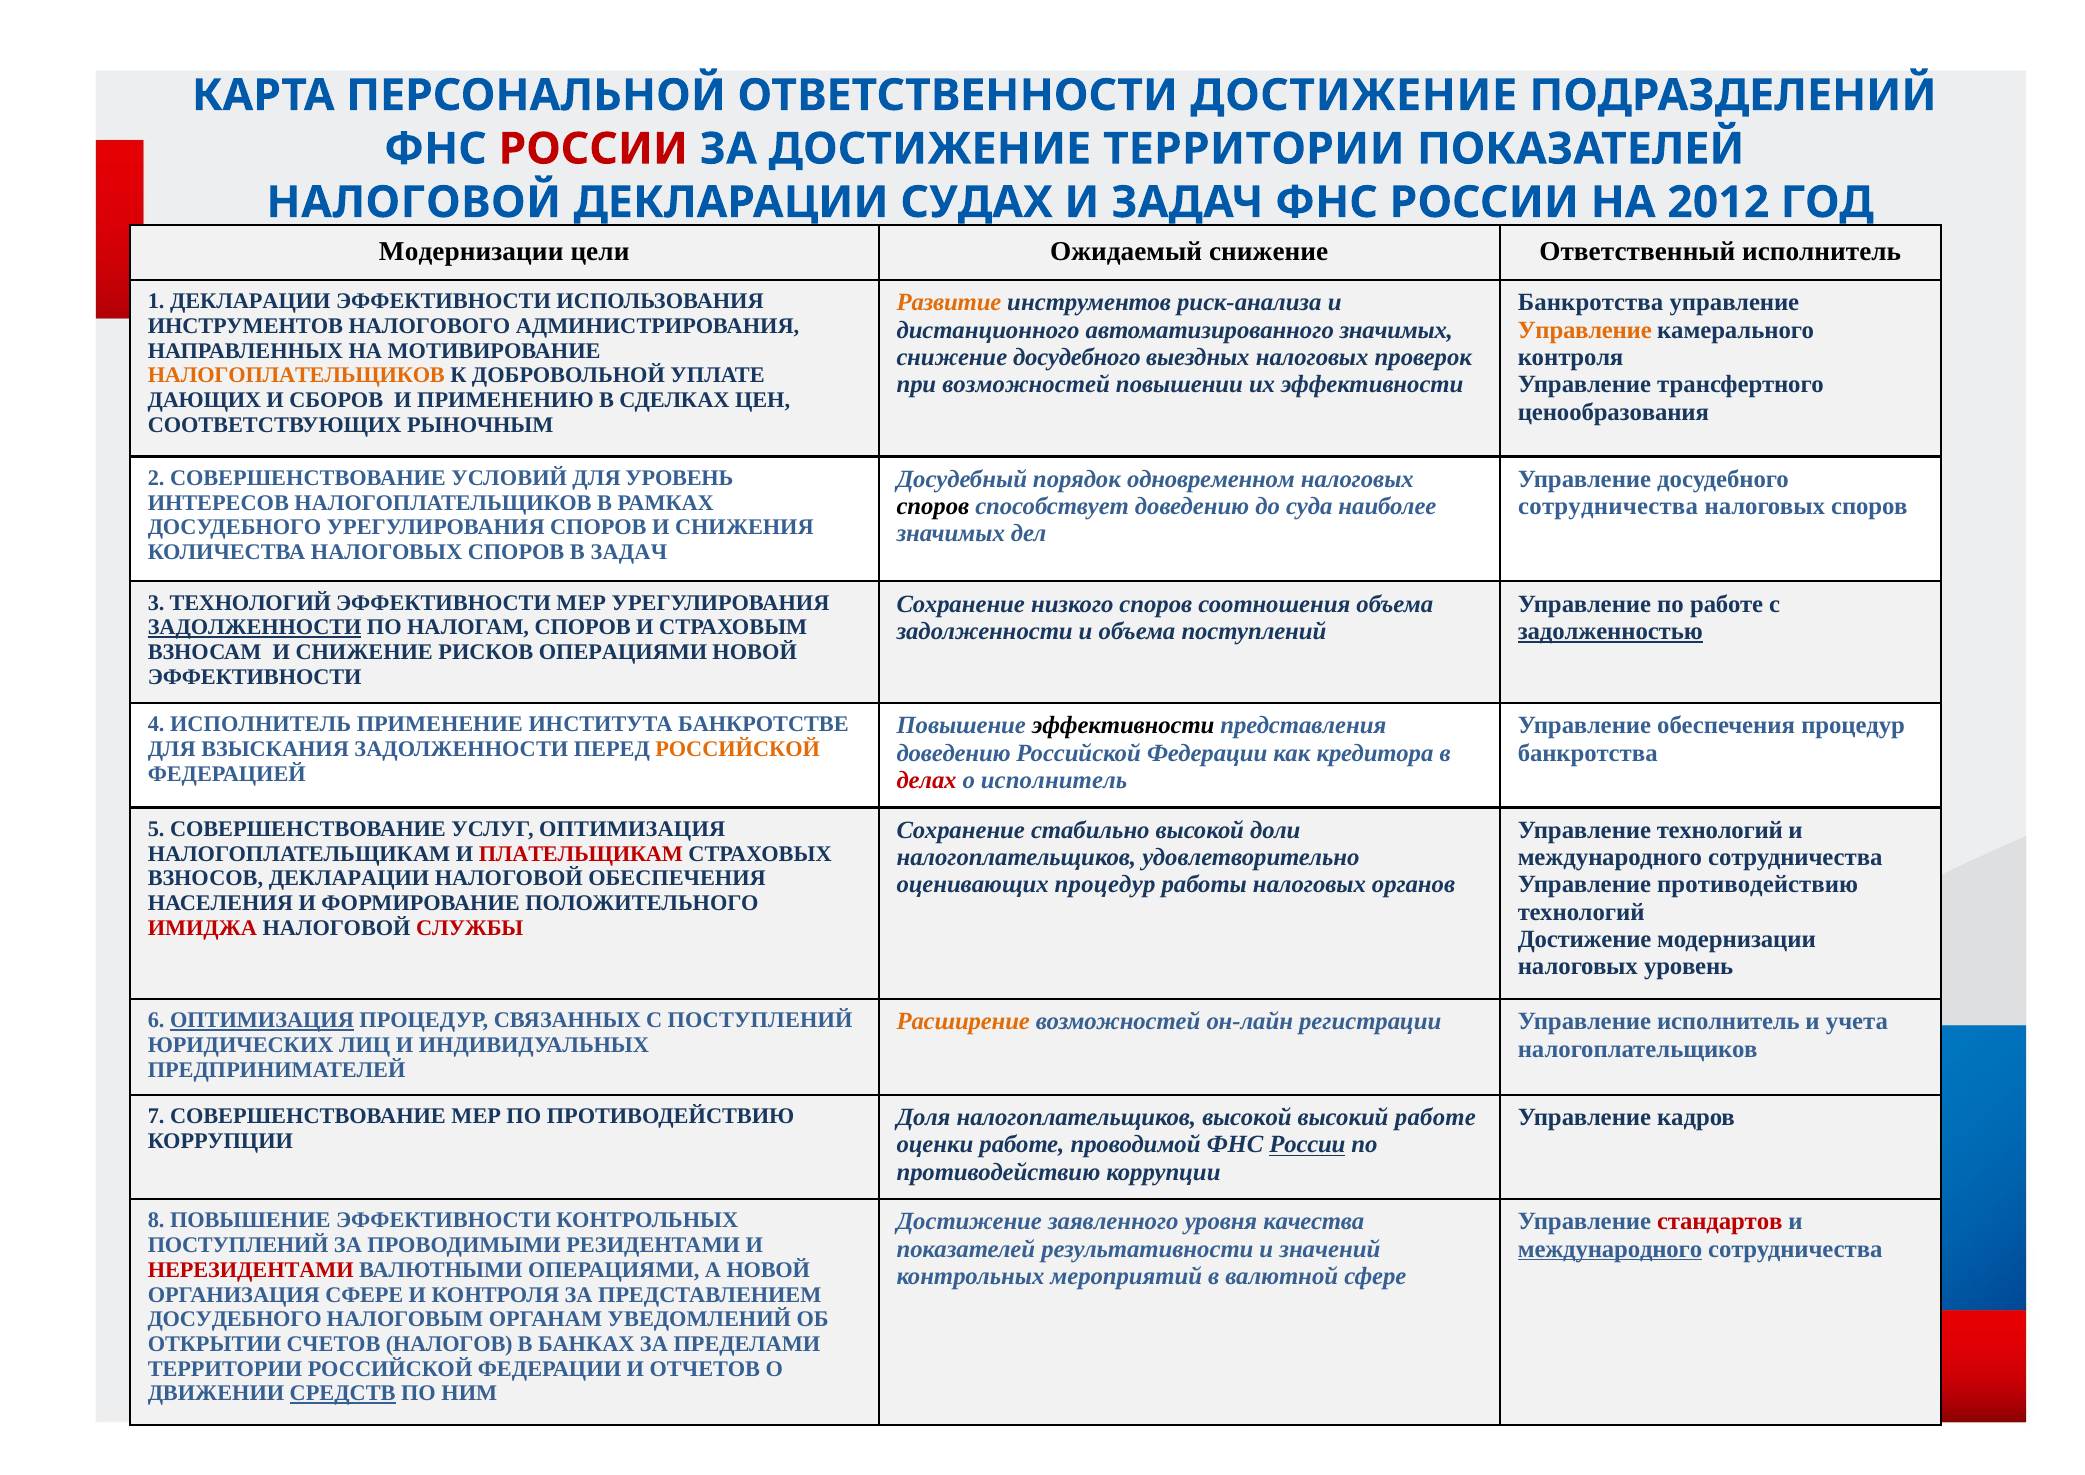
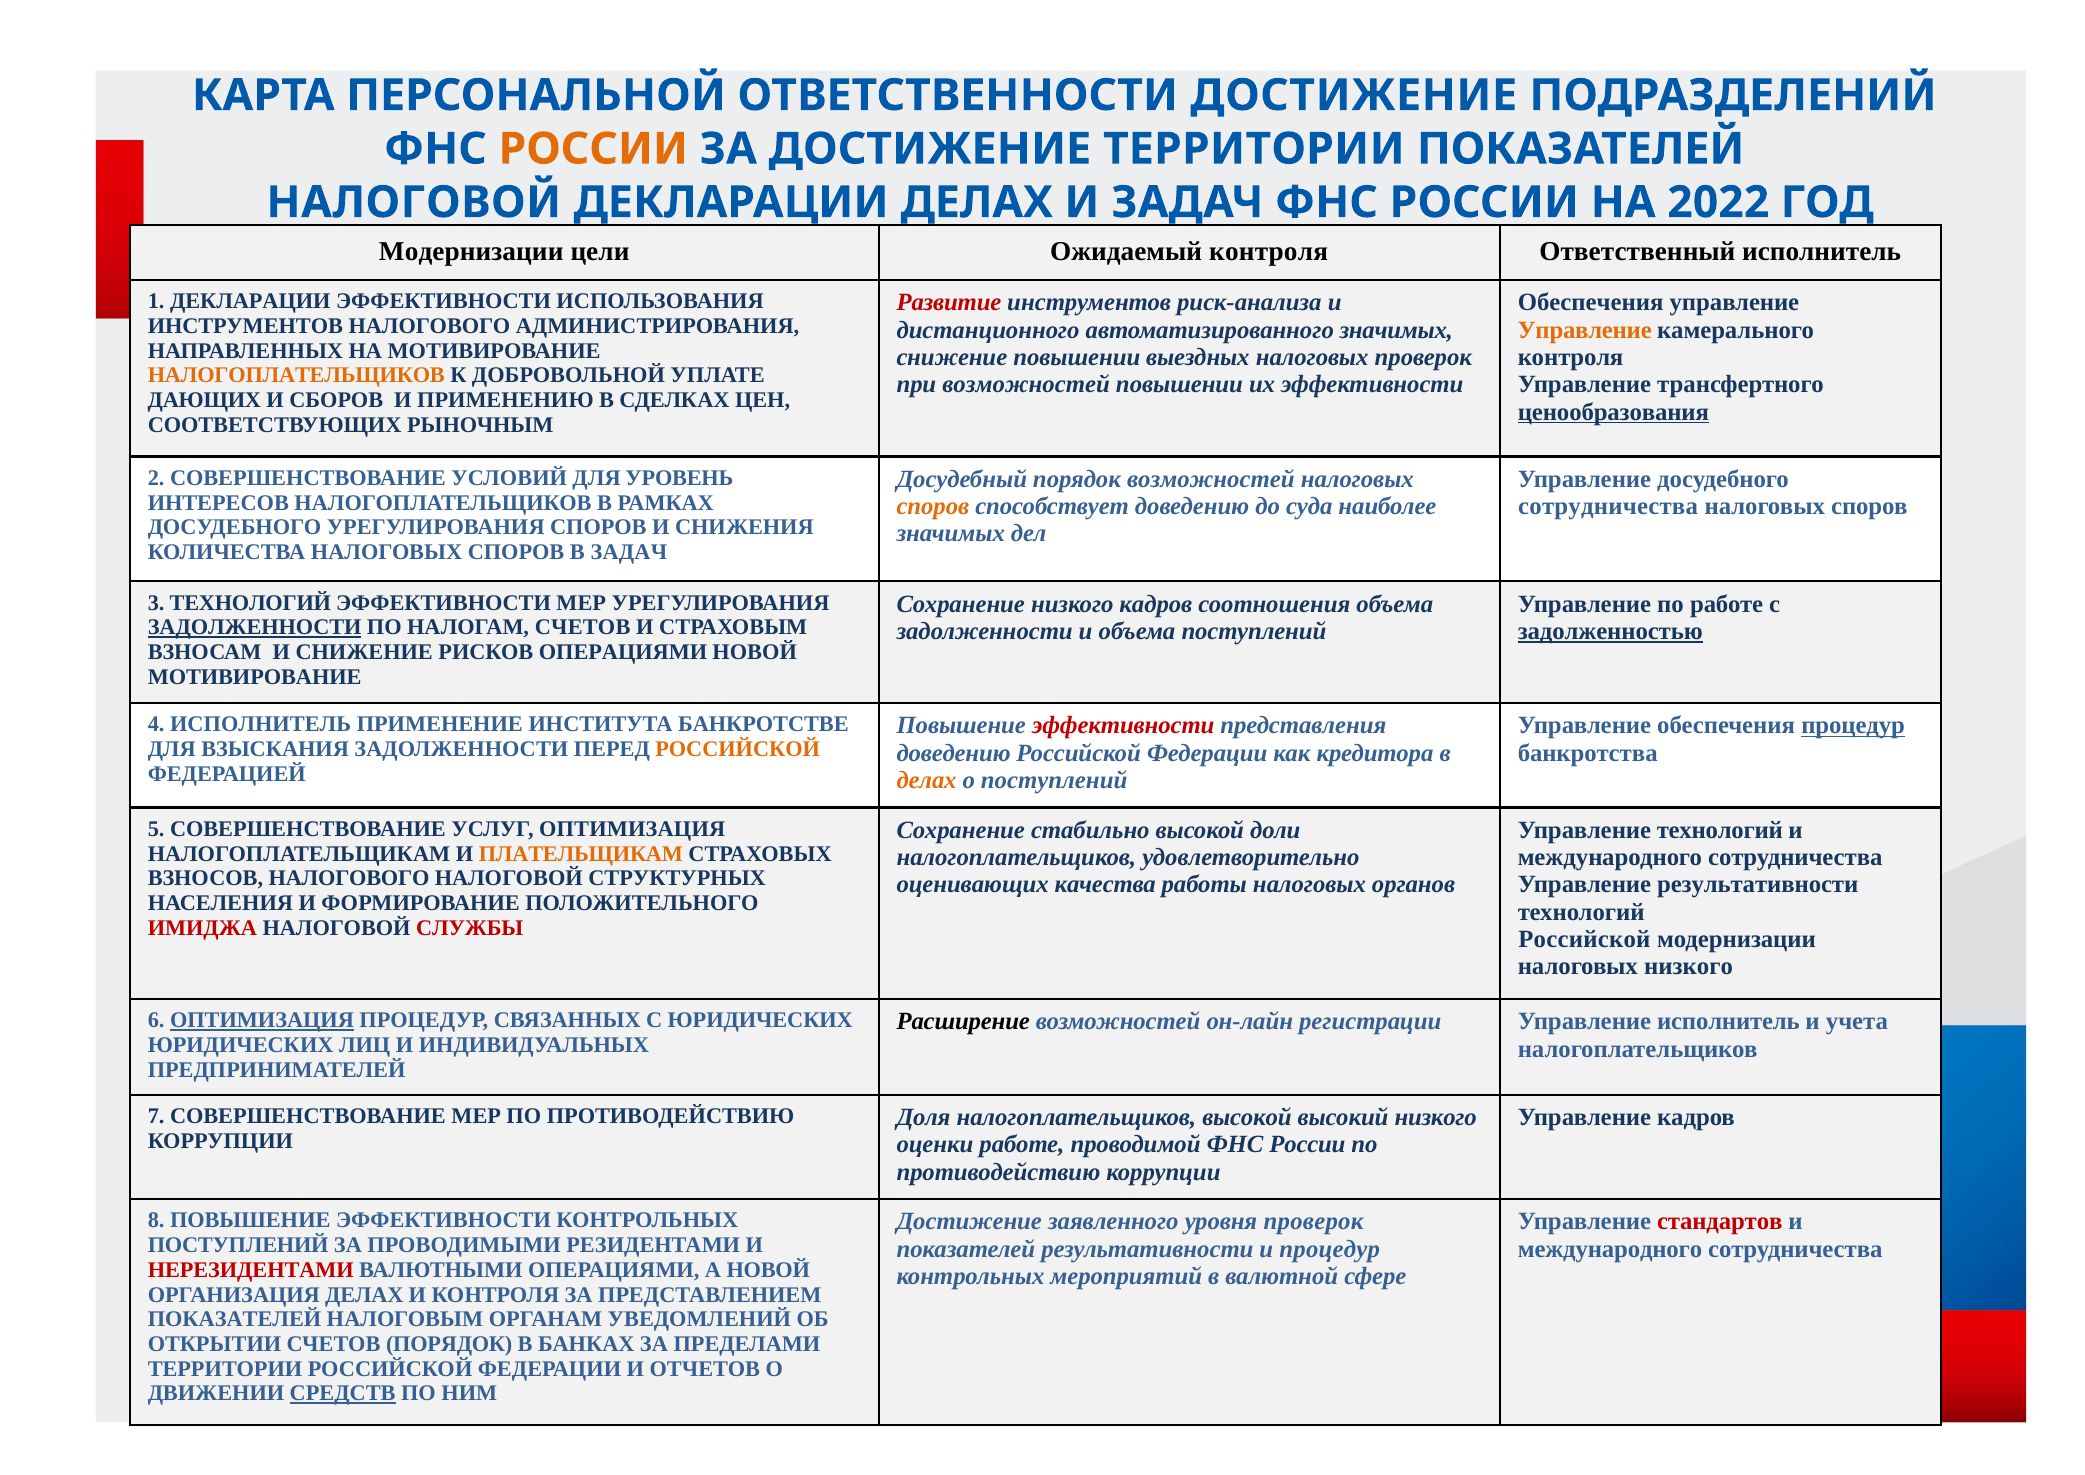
РОССИИ at (593, 149) colour: red -> orange
ДЕКЛАРАЦИИ СУДАХ: СУДАХ -> ДЕЛАХ
2012: 2012 -> 2022
Ожидаемый снижение: снижение -> контроля
Развитие colour: orange -> red
Банкротства at (1591, 302): Банкротства -> Обеспечения
снижение досудебного: досудебного -> повышении
ценообразования underline: none -> present
порядок одновременном: одновременном -> возможностей
споров at (933, 506) colour: black -> orange
низкого споров: споров -> кадров
НАЛОГАМ СПОРОВ: СПОРОВ -> СЧЕТОВ
ЭФФЕКТИВНОСТИ at (255, 677): ЭФФЕКТИВНОСТИ -> МОТИВИРОВАНИЕ
эффективности at (1123, 725) colour: black -> red
процедур at (1853, 725) underline: none -> present
делах at (927, 780) colour: red -> orange
о исполнитель: исполнитель -> поступлений
ПЛАТЕЛЬЩИКАМ colour: red -> orange
ВЗНОСОВ ДЕКЛАРАЦИИ: ДЕКЛАРАЦИИ -> НАЛОГОВОГО
НАЛОГОВОЙ ОБЕСПЕЧЕНИЯ: ОБЕСПЕЧЕНИЯ -> СТРУКТУРНЫХ
оценивающих процедур: процедур -> качества
Управление противодействию: противодействию -> результативности
Достижение at (1585, 939): Достижение -> Российской
налоговых уровень: уровень -> низкого
С ПОСТУПЛЕНИЙ: ПОСТУПЛЕНИЙ -> ЮРИДИЧЕСКИХ
Расширение colour: orange -> black
высокий работе: работе -> низкого
России at (1307, 1144) underline: present -> none
уровня качества: качества -> проверок
и значений: значений -> процедур
международного at (1610, 1248) underline: present -> none
ОРГАНИЗАЦИЯ СФЕРЕ: СФЕРЕ -> ДЕЛАХ
ДОСУДЕБНОГО at (235, 1319): ДОСУДЕБНОГО -> ПОКАЗАТЕЛЕЙ
СЧЕТОВ НАЛОГОВ: НАЛОГОВ -> ПОРЯДОК
